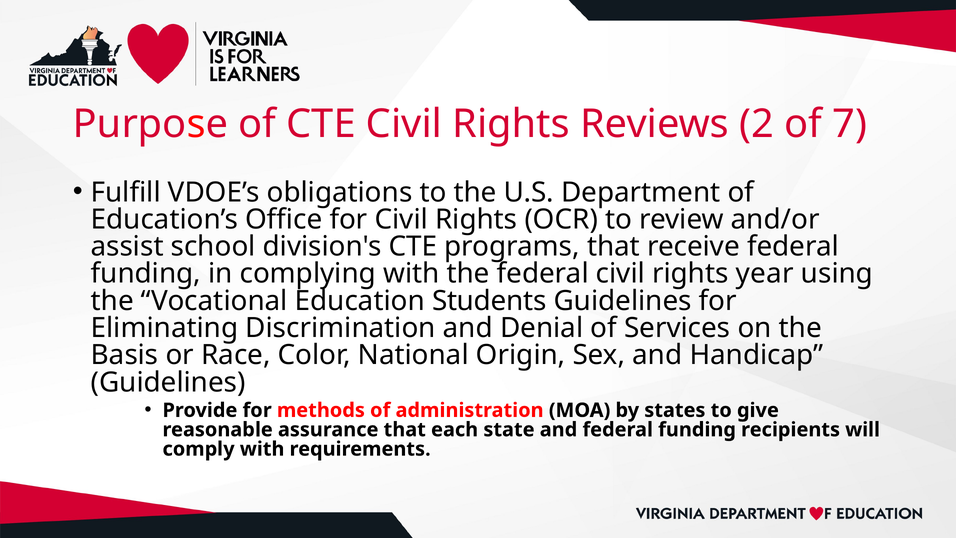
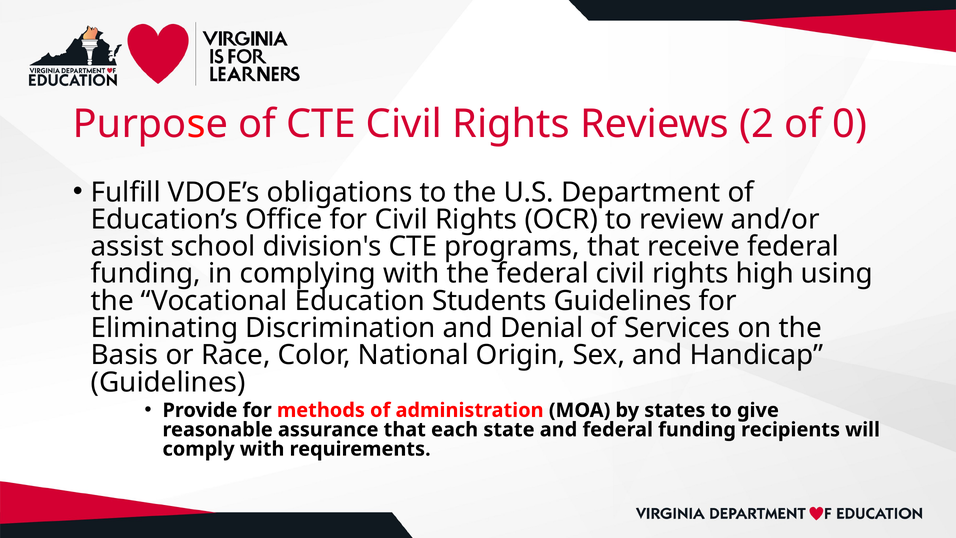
7: 7 -> 0
year: year -> high
